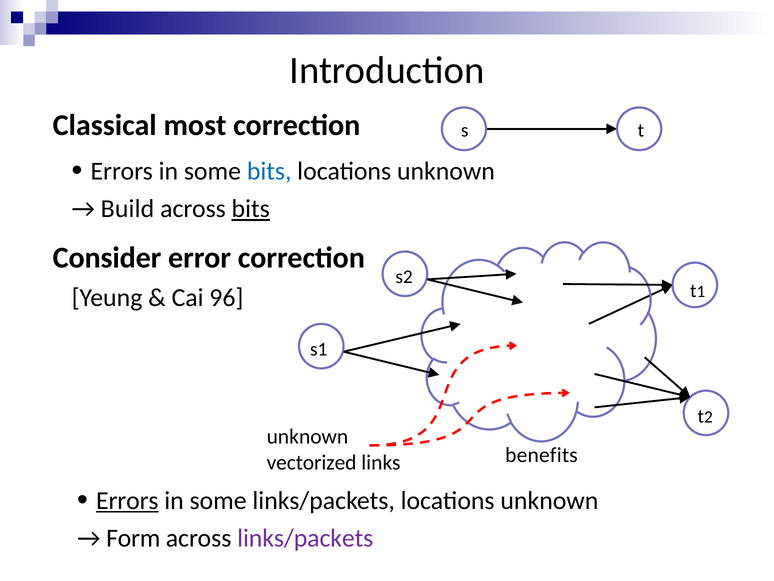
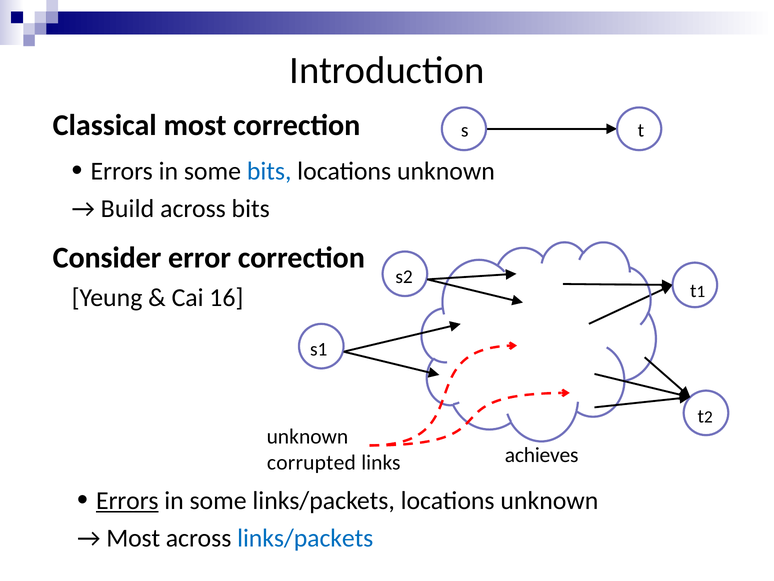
bits at (251, 209) underline: present -> none
96: 96 -> 16
benefits: benefits -> achieves
vectorized: vectorized -> corrupted
Form at (133, 538): Form -> Most
links/packets at (305, 538) colour: purple -> blue
